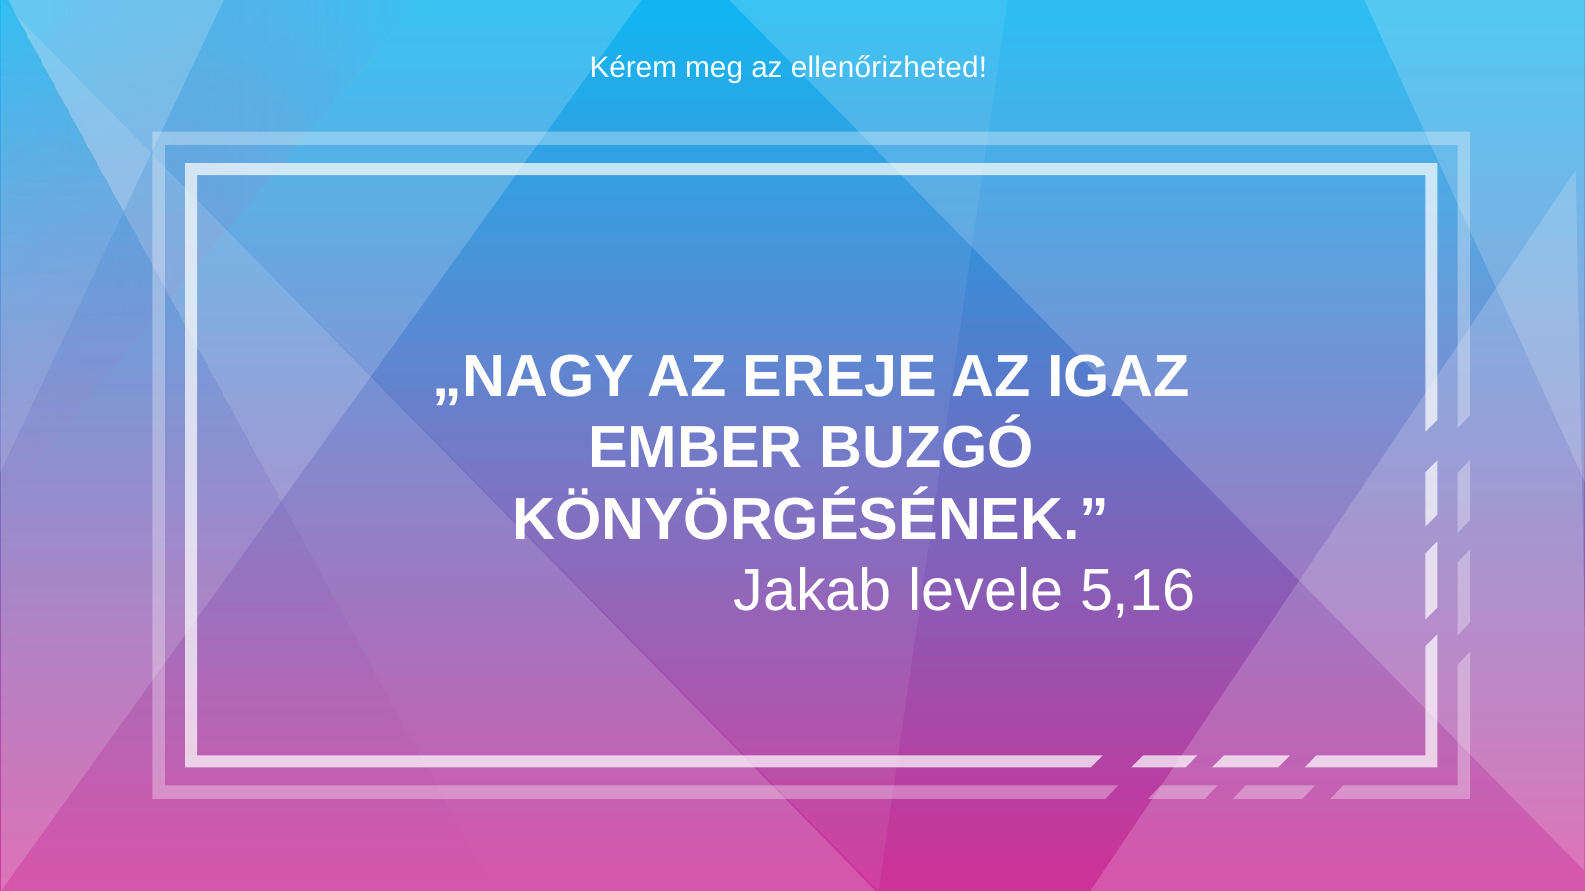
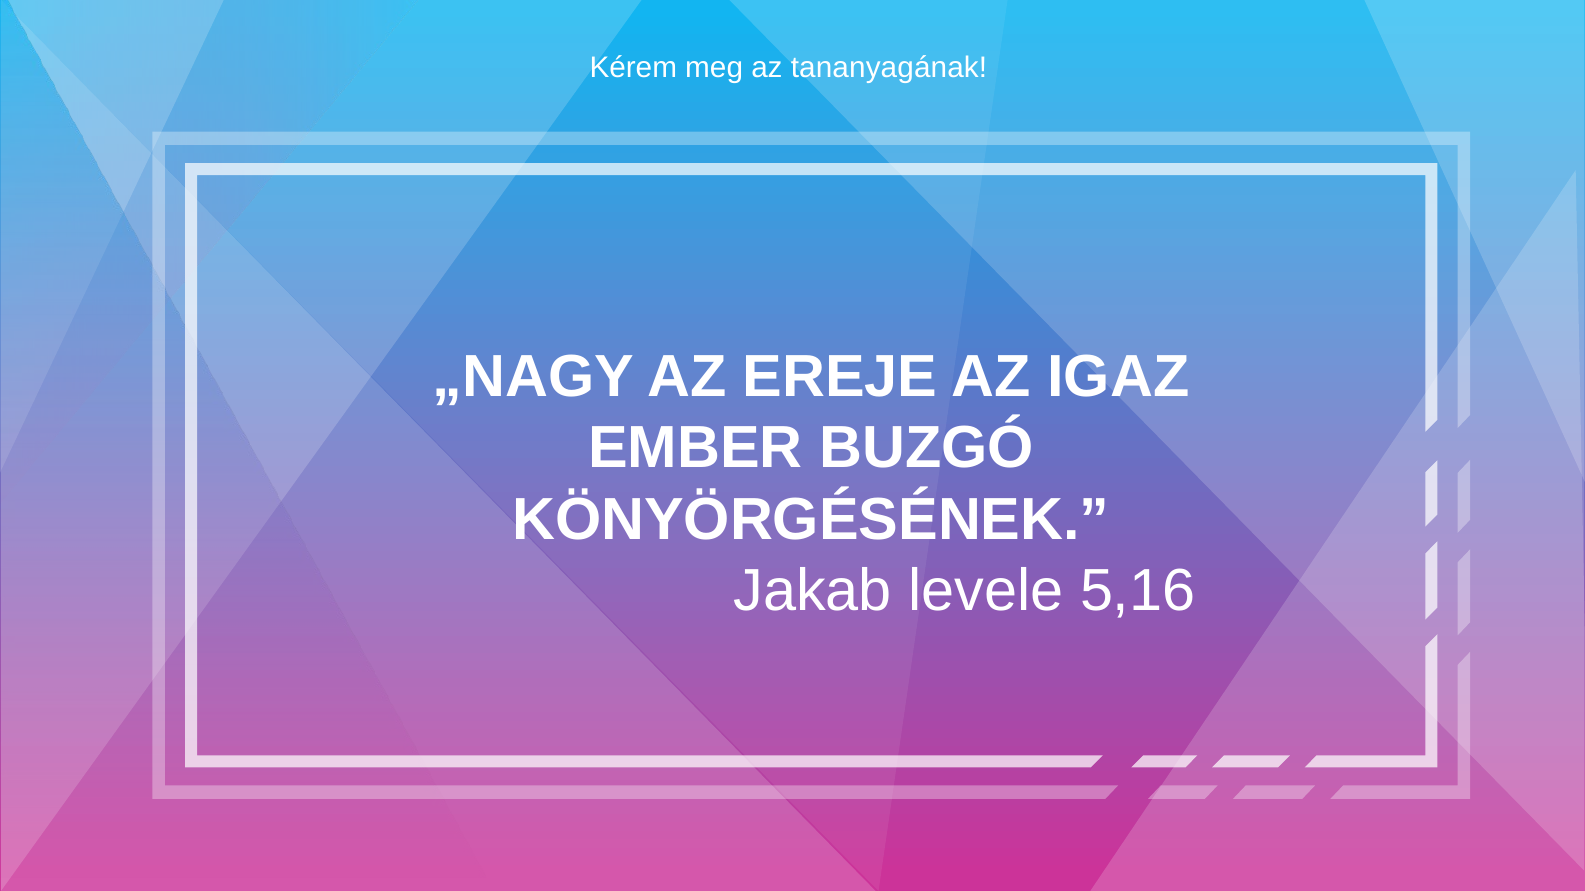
ellenőrizheted: ellenőrizheted -> tananyagának
